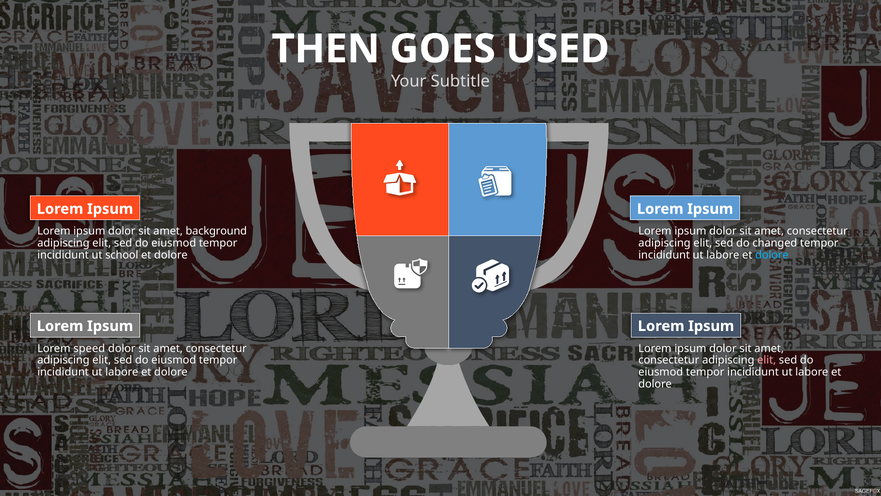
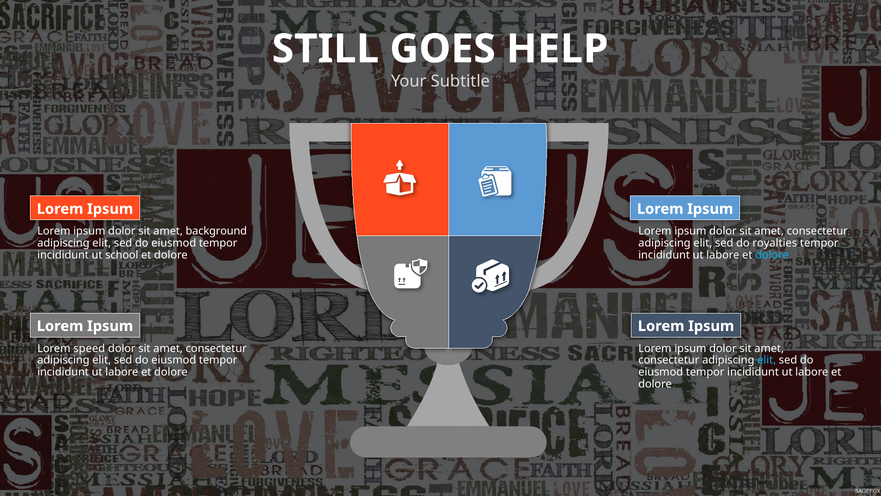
THEN: THEN -> STILL
USED: USED -> HELP
changed: changed -> royalties
elit at (767, 360) colour: pink -> light blue
